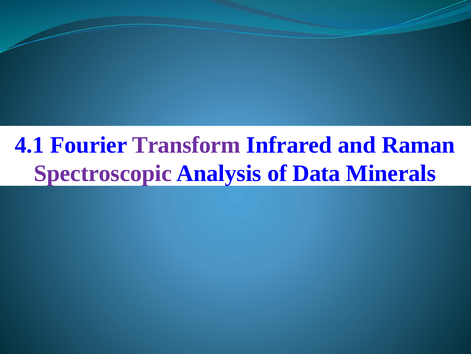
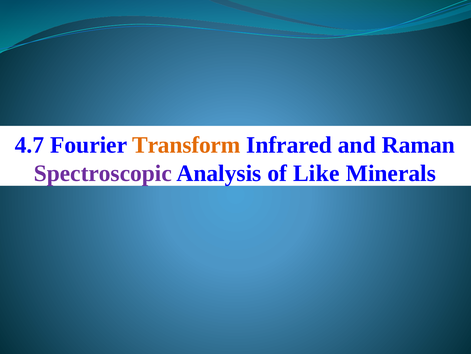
4.1: 4.1 -> 4.7
Transform colour: purple -> orange
Data: Data -> Like
